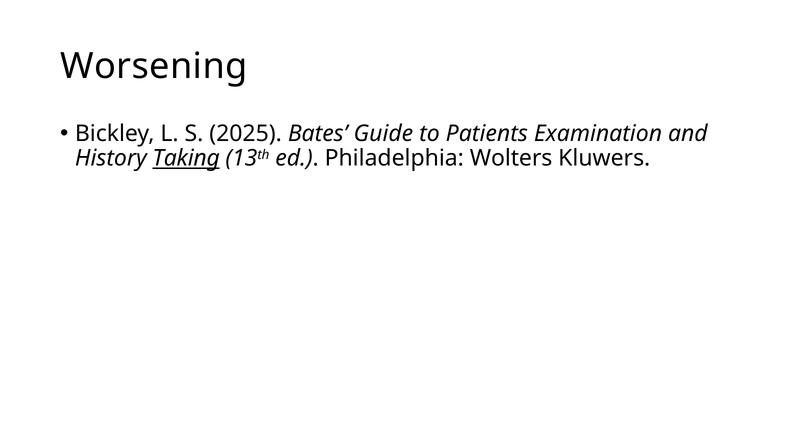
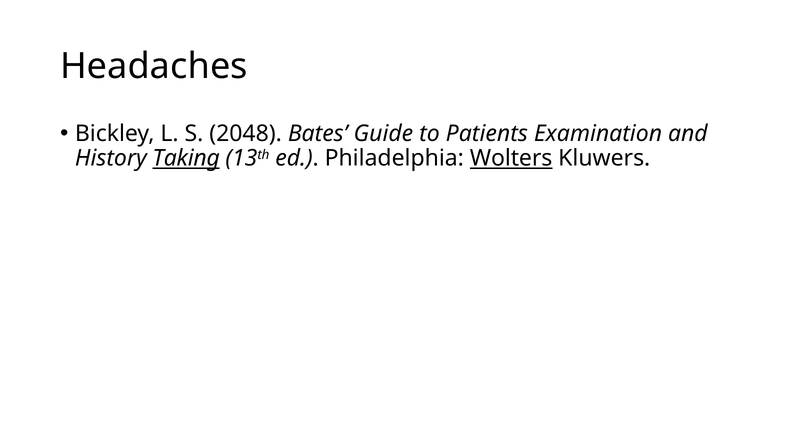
Worsening: Worsening -> Headaches
2025: 2025 -> 2048
Wolters underline: none -> present
